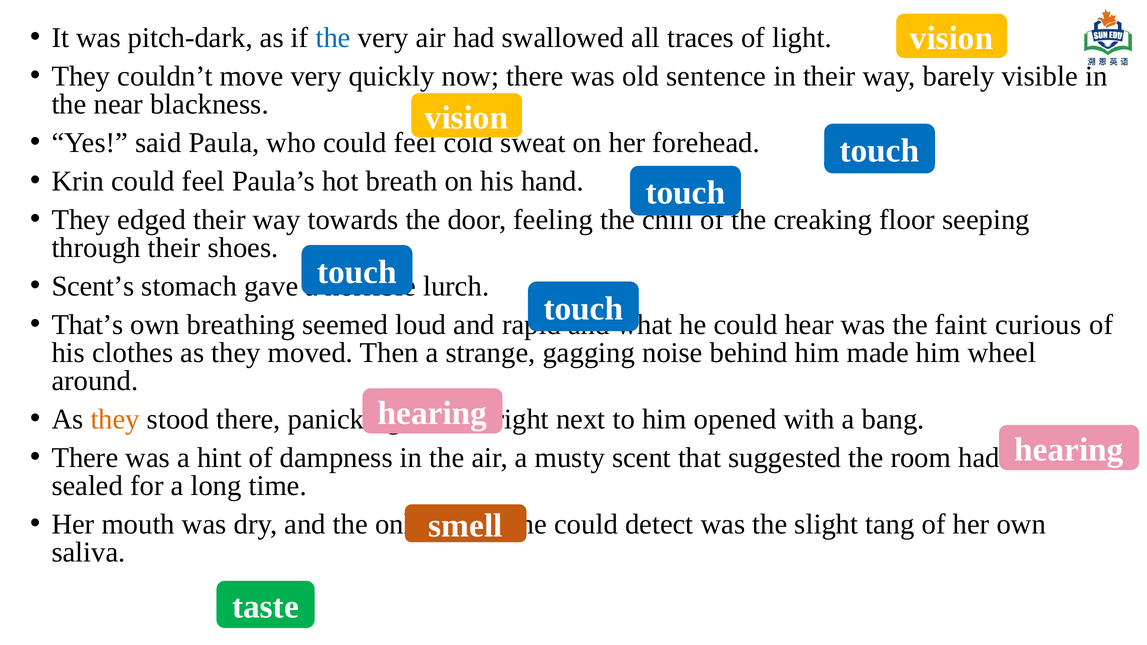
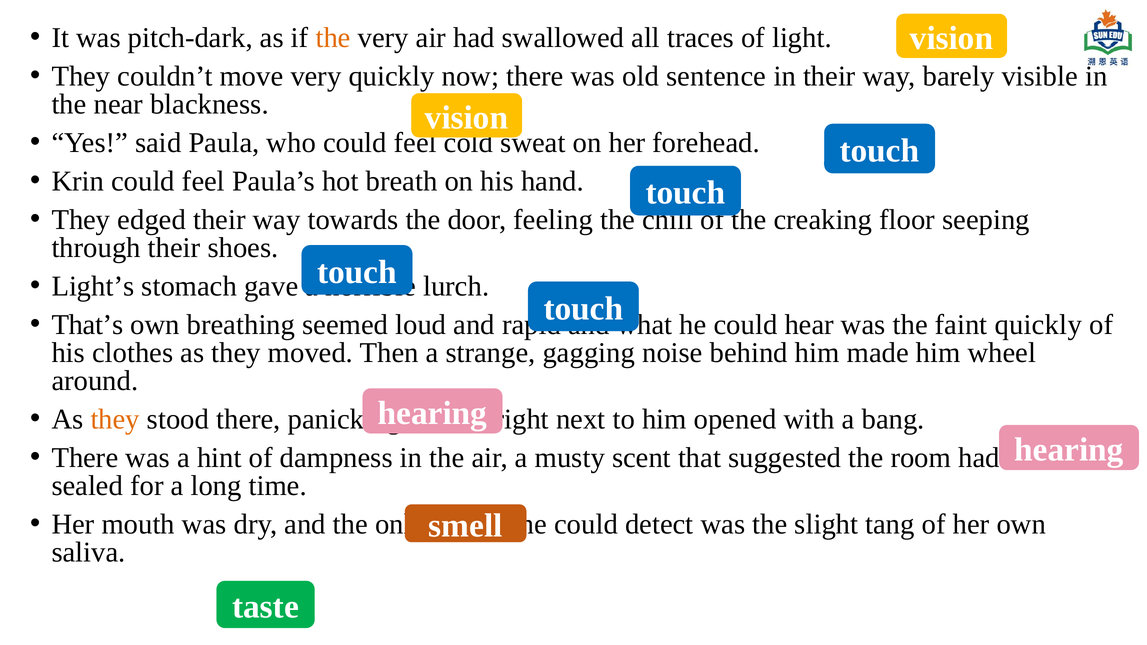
the at (333, 38) colour: blue -> orange
Scent’s: Scent’s -> Light’s
faint curious: curious -> quickly
